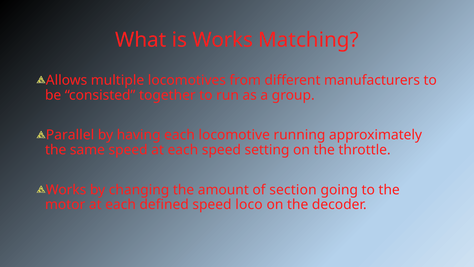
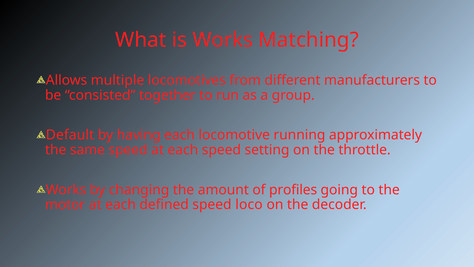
Parallel: Parallel -> Default
section: section -> profiles
